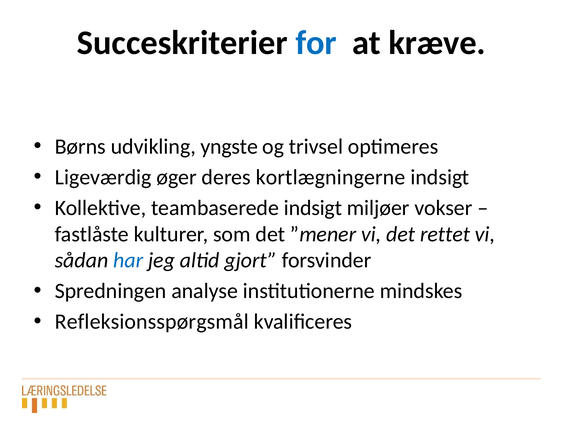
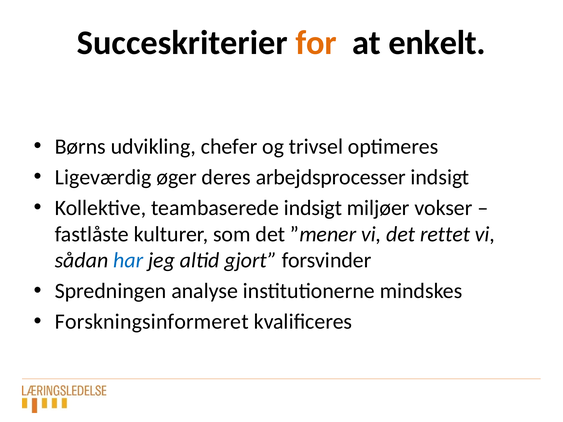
for colour: blue -> orange
kræve: kræve -> enkelt
yngste: yngste -> chefer
kortlægningerne: kortlægningerne -> arbejdsprocesser
Refleksionsspørgsmål: Refleksionsspørgsmål -> Forskningsinformeret
